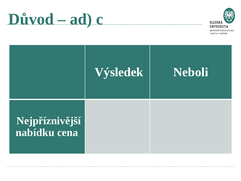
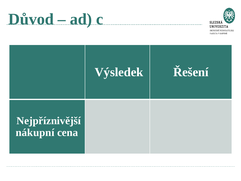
Neboli: Neboli -> Řešení
nabídku: nabídku -> nákupní
